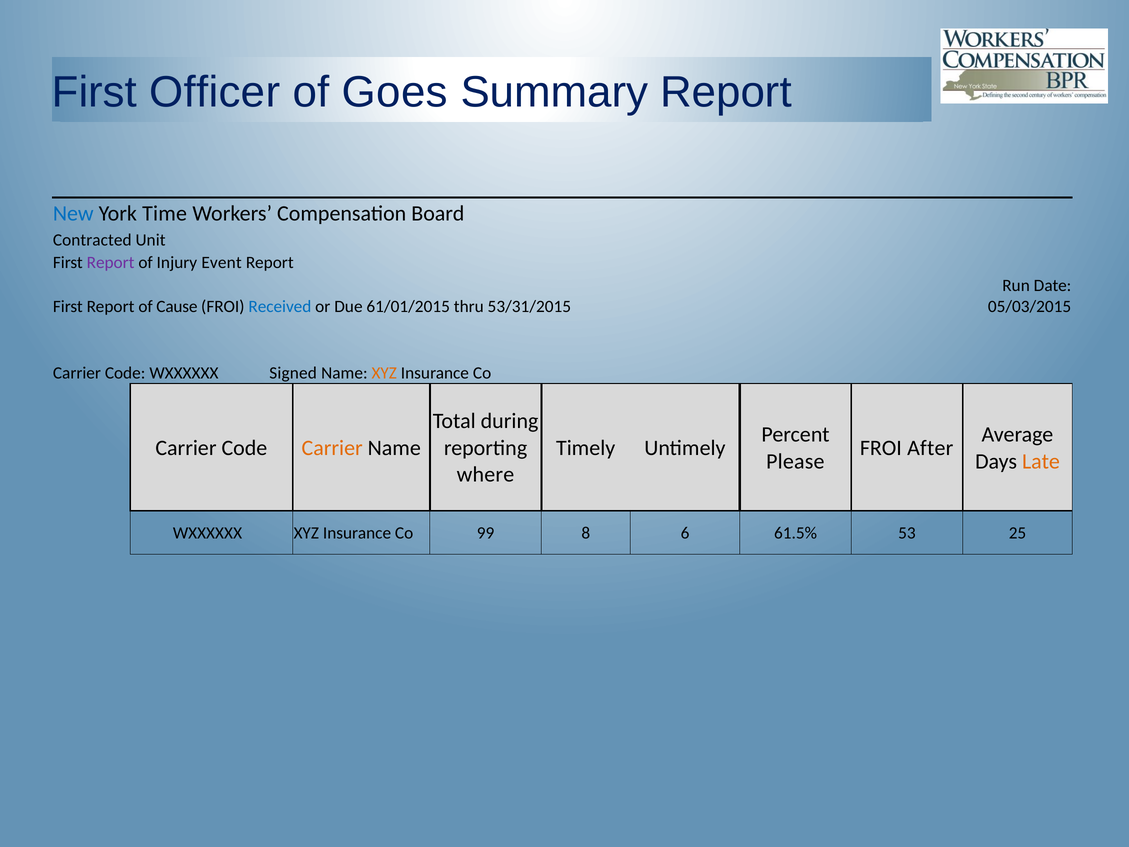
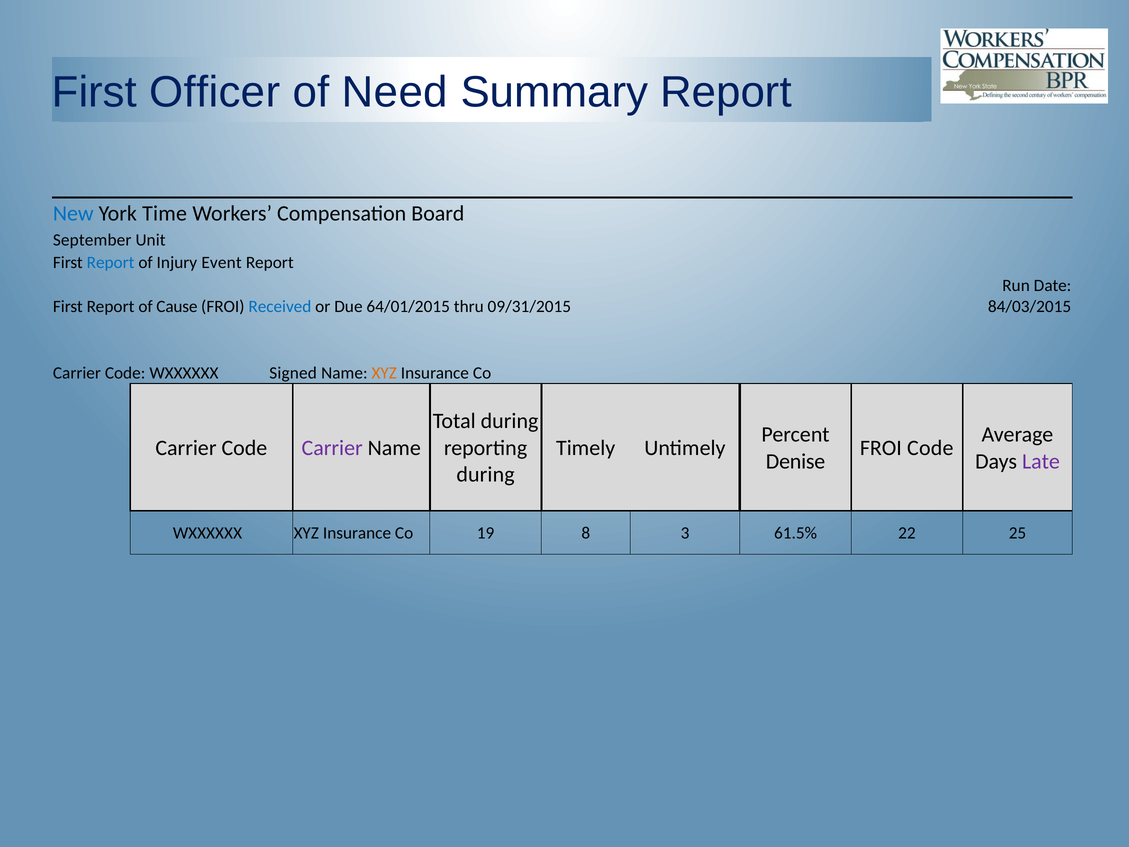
Goes: Goes -> Need
Contracted: Contracted -> September
Report at (111, 263) colour: purple -> blue
61/01/2015: 61/01/2015 -> 64/01/2015
53/31/2015: 53/31/2015 -> 09/31/2015
05/03/2015: 05/03/2015 -> 84/03/2015
Carrier at (332, 448) colour: orange -> purple
FROI After: After -> Code
Please: Please -> Denise
Late colour: orange -> purple
where at (485, 474): where -> during
99: 99 -> 19
6: 6 -> 3
53: 53 -> 22
